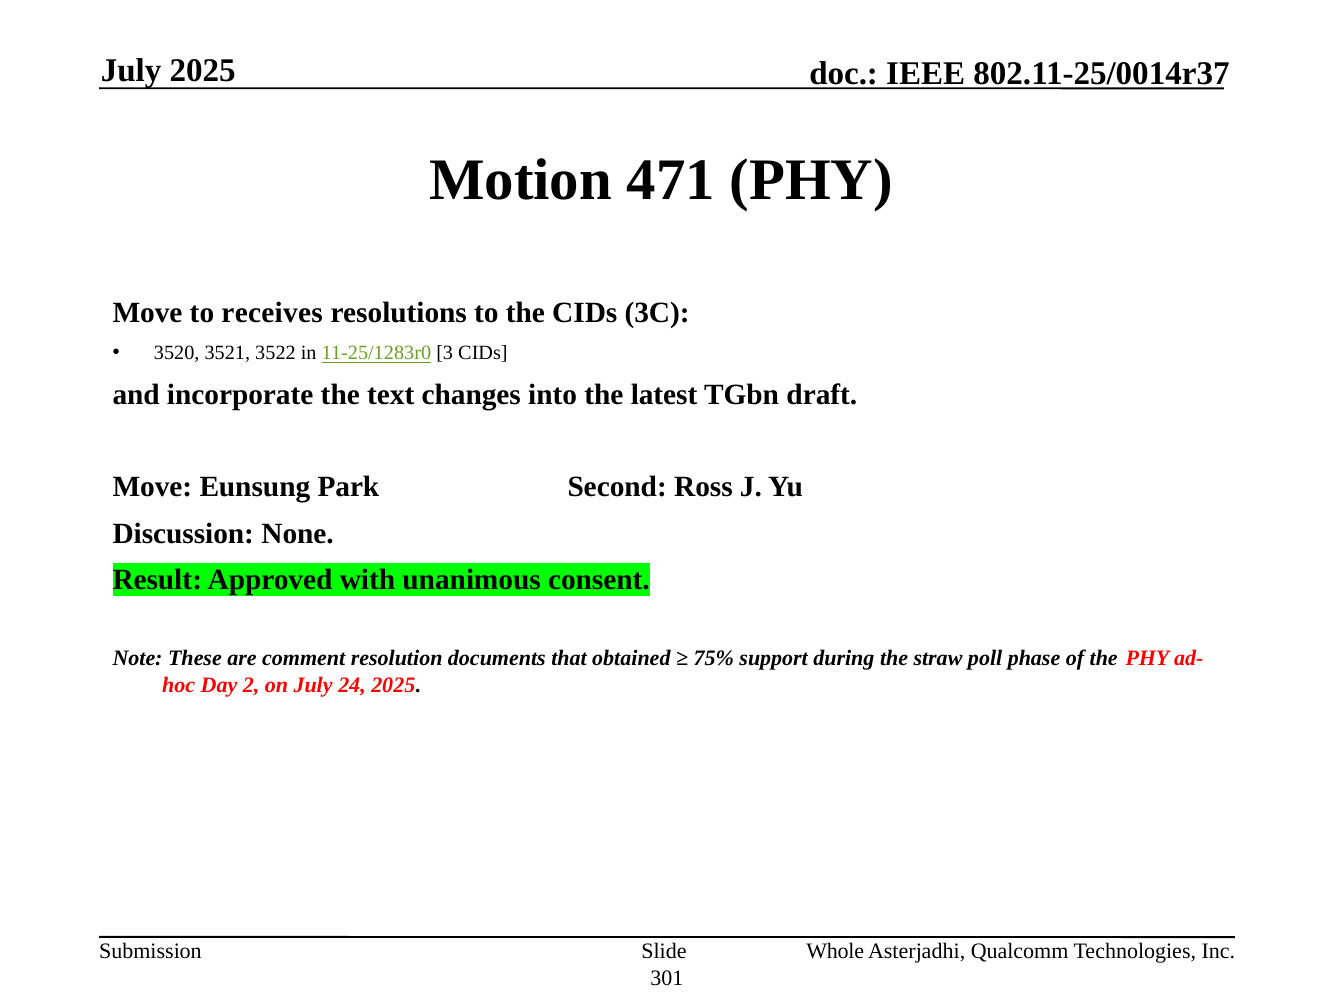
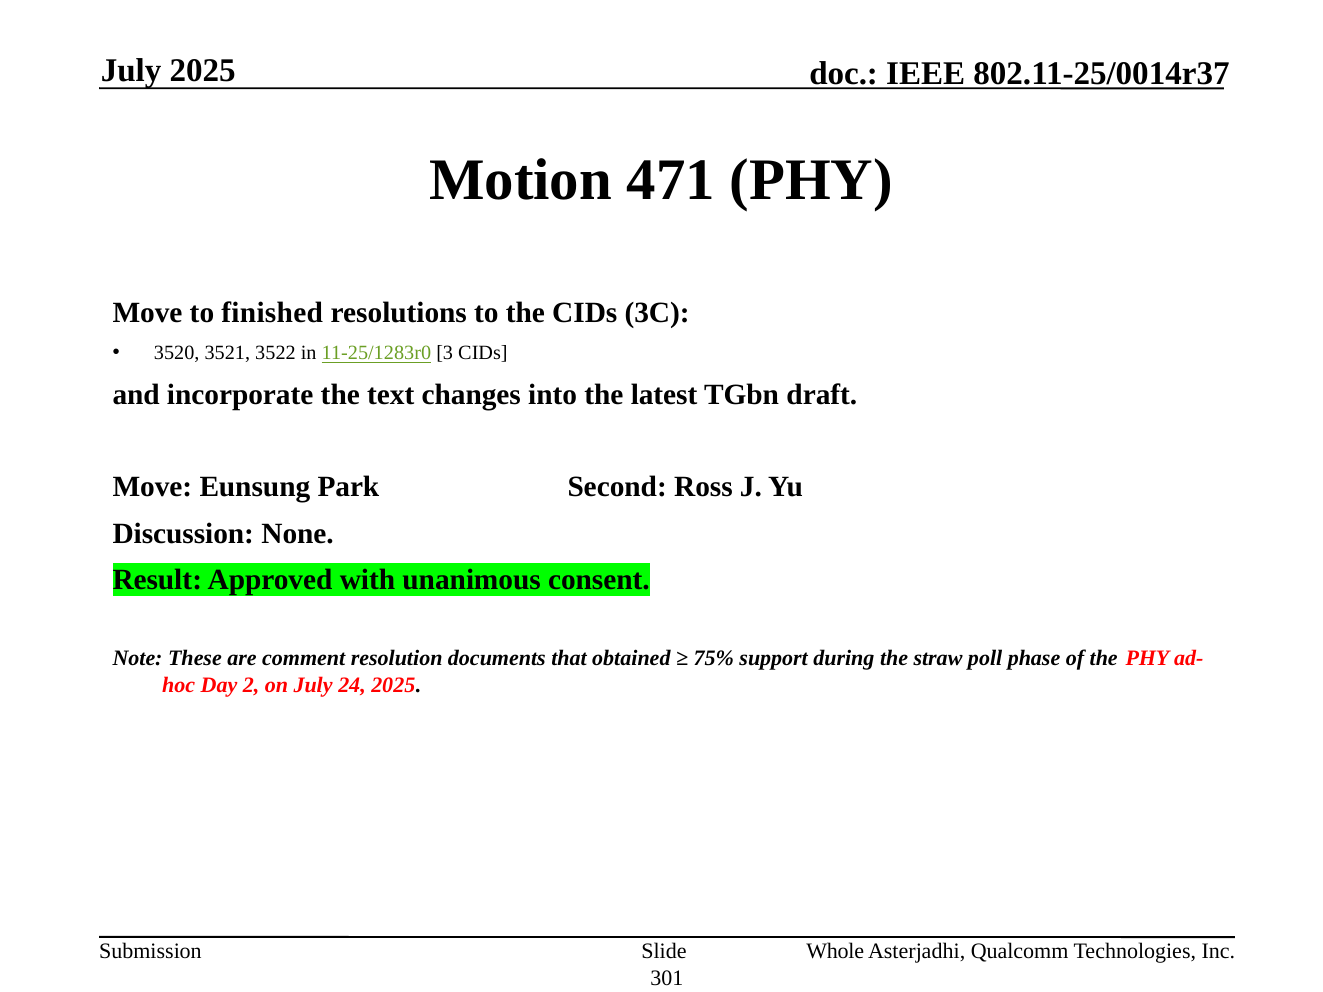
receives: receives -> finished
